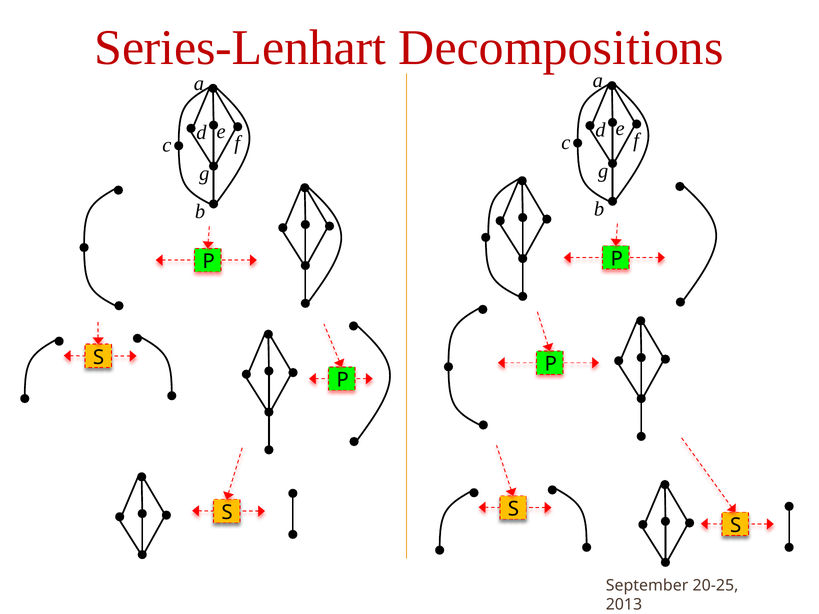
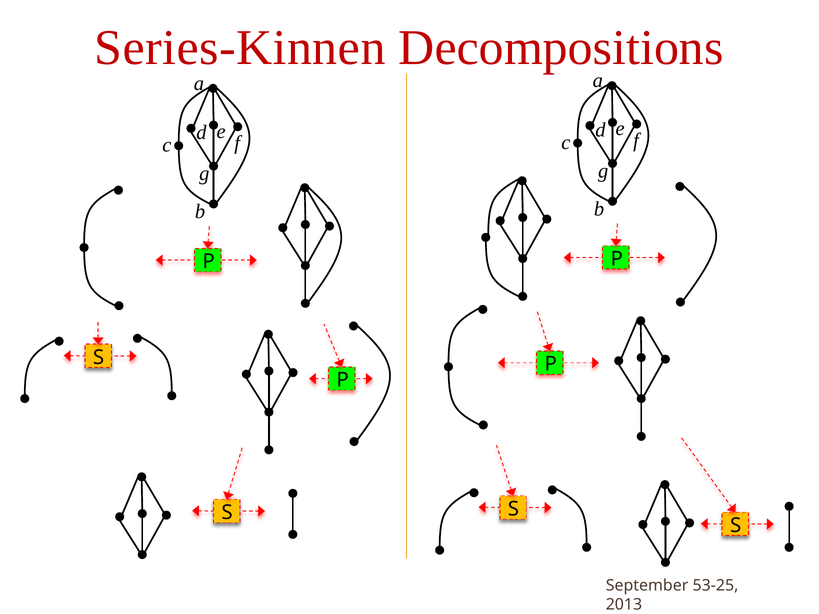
Series-Lenhart: Series-Lenhart -> Series-Kinnen
20-25: 20-25 -> 53-25
